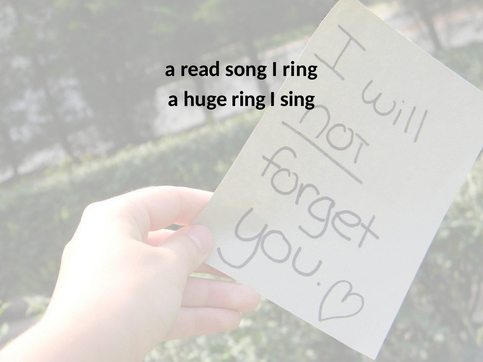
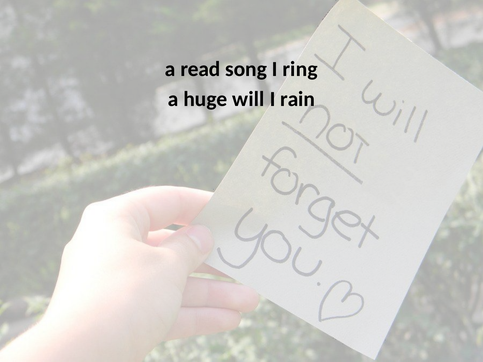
huge ring: ring -> will
sing: sing -> rain
